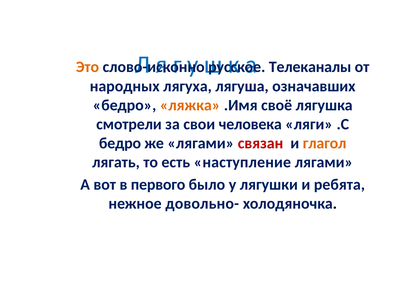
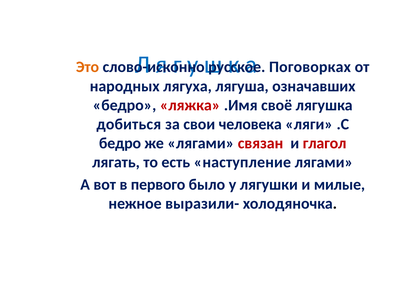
Телеканалы: Телеканалы -> Поговорках
ляжка colour: orange -> red
смотрели: смотрели -> добиться
глагол colour: orange -> red
ребята: ребята -> милые
довольно-: довольно- -> выразили-
